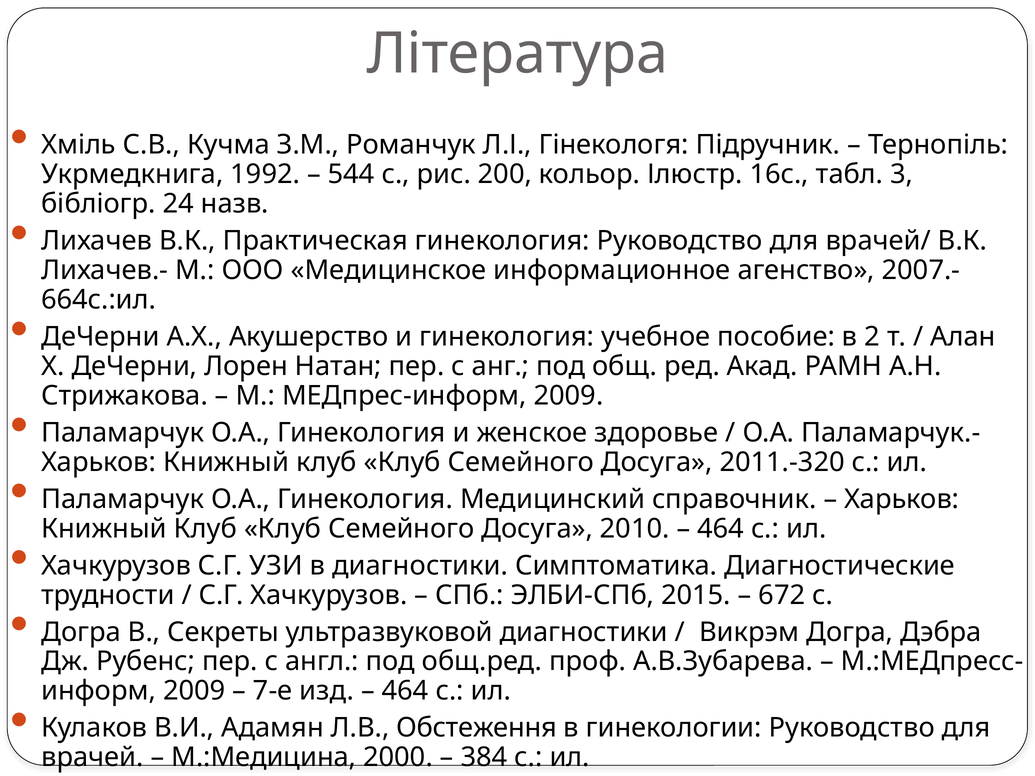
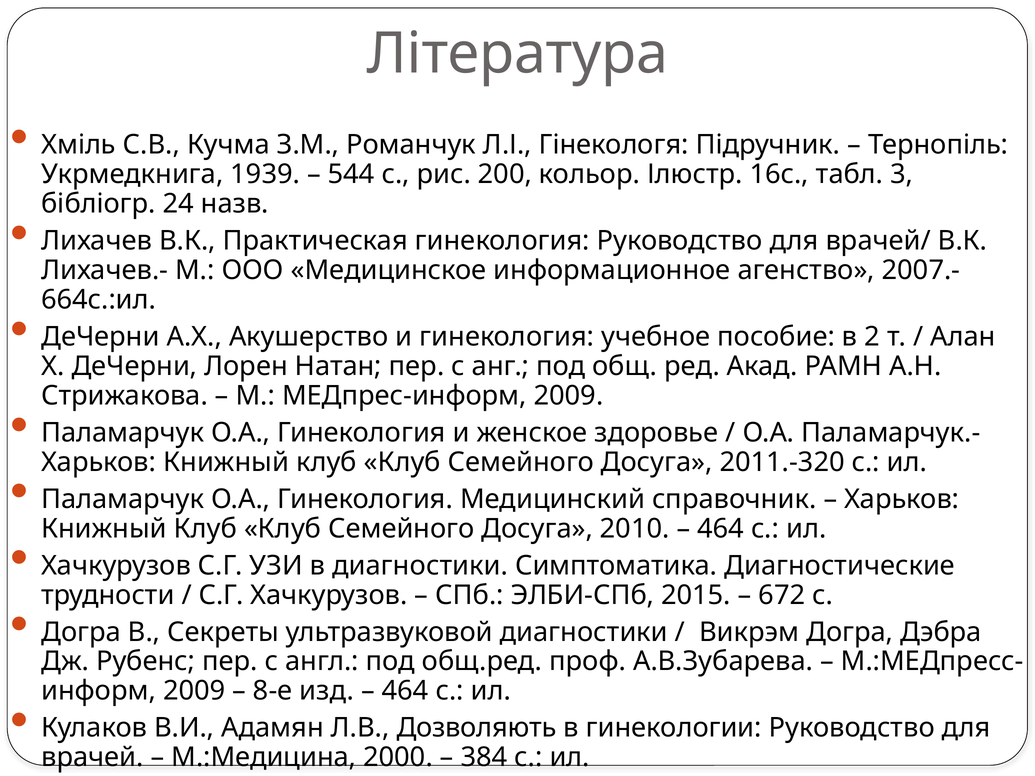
1992: 1992 -> 1939
7-е: 7-е -> 8-е
Обстеження: Обстеження -> Дозволяють
